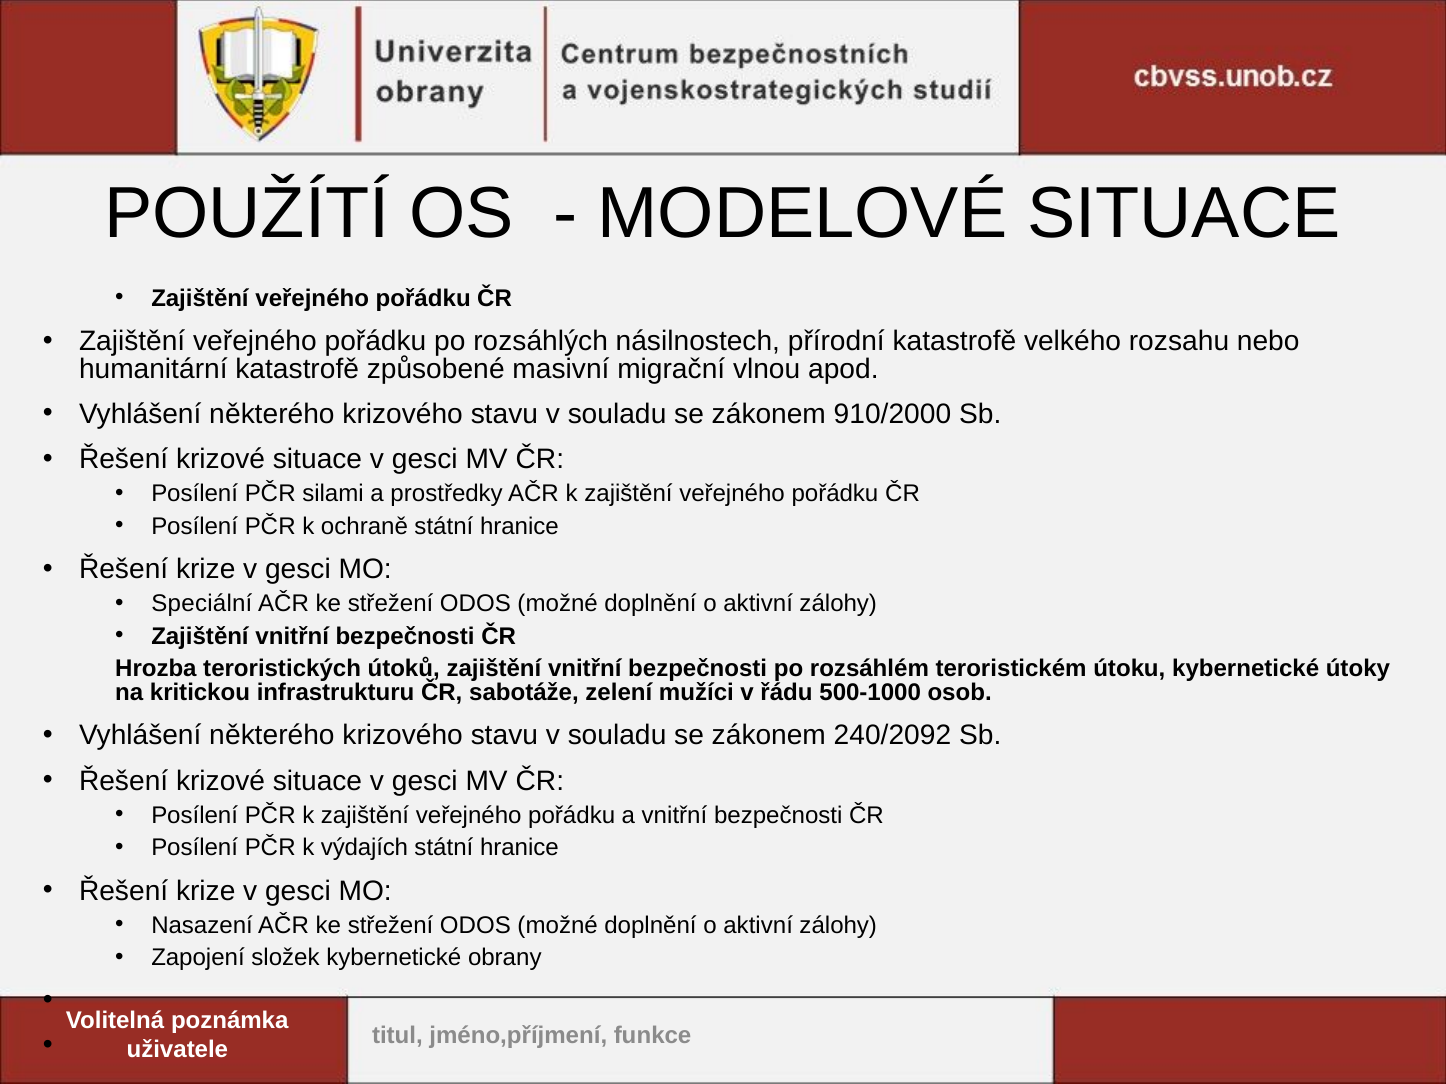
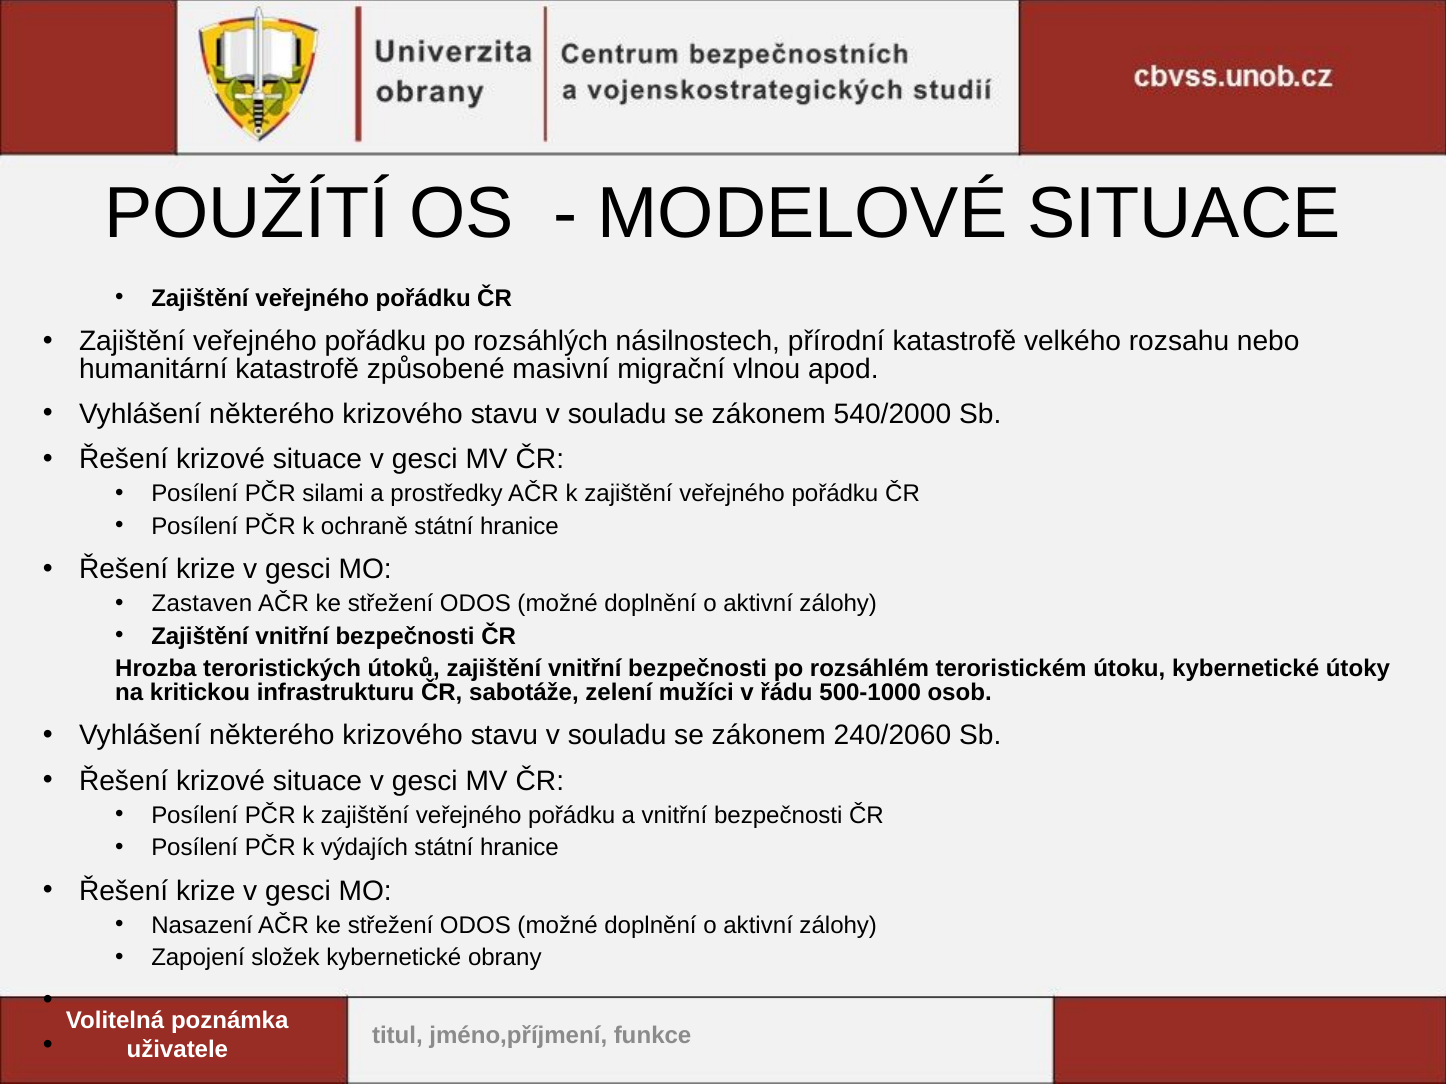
910/2000: 910/2000 -> 540/2000
Speciální: Speciální -> Zastaven
240/2092: 240/2092 -> 240/2060
